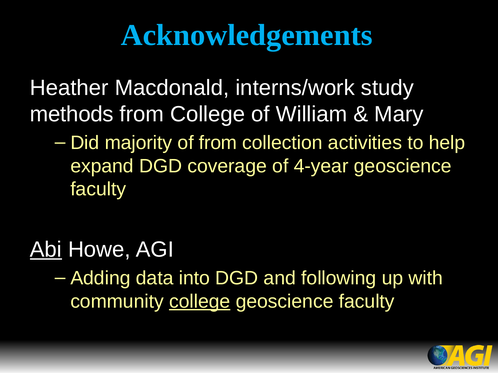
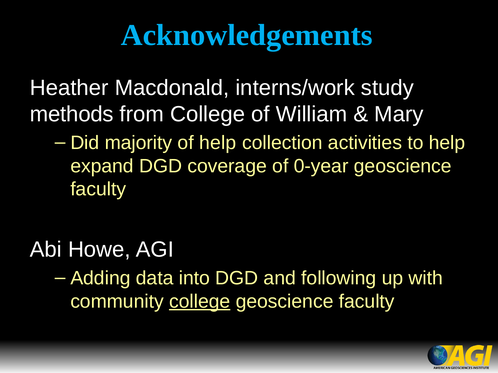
of from: from -> help
4-year: 4-year -> 0-year
Abi underline: present -> none
